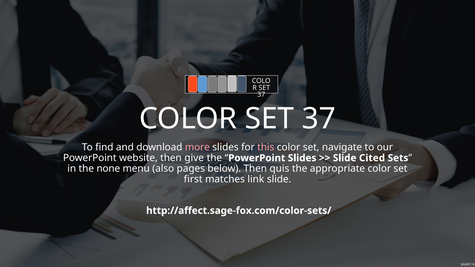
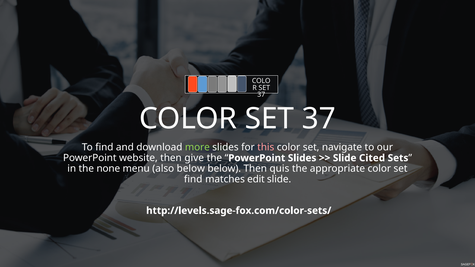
more colour: pink -> light green
also pages: pages -> below
first at (193, 179): first -> find
link: link -> edit
http://affect.sage-fox.com/color-sets/: http://affect.sage-fox.com/color-sets/ -> http://levels.sage-fox.com/color-sets/
